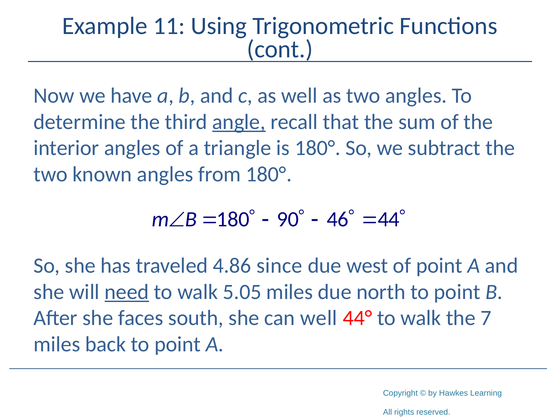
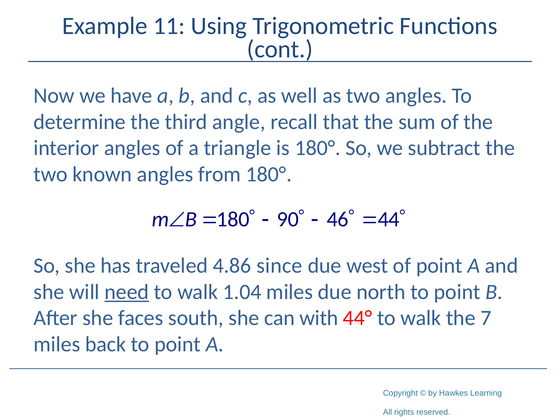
angle underline: present -> none
5.05: 5.05 -> 1.04
can well: well -> with
